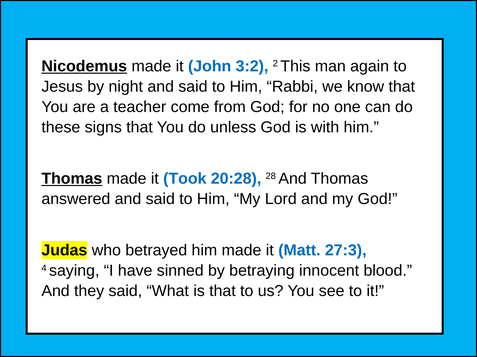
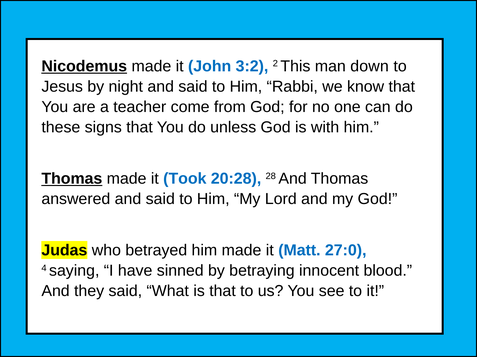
again: again -> down
27:3: 27:3 -> 27:0
